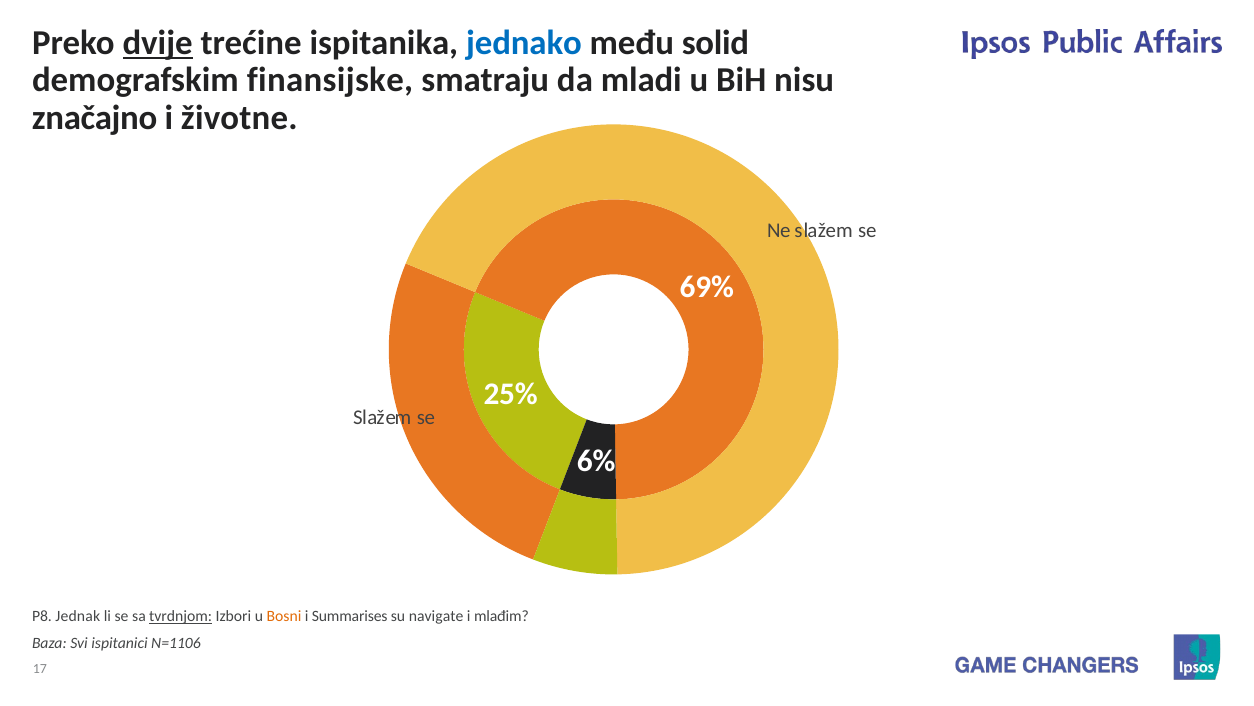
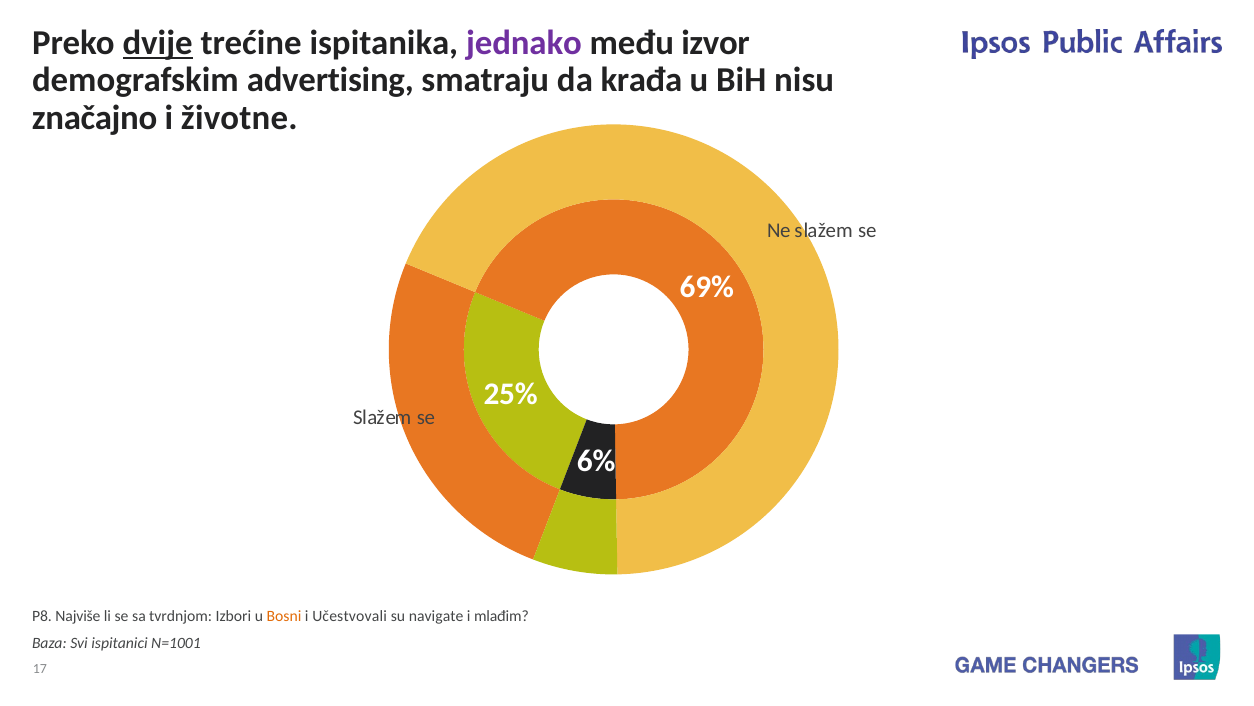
jednako colour: blue -> purple
solid: solid -> izvor
finansijske: finansijske -> advertising
mladi: mladi -> krađa
Jednak: Jednak -> Najviše
tvrdnjom underline: present -> none
Summarises: Summarises -> Učestvovali
N=1106: N=1106 -> N=1001
